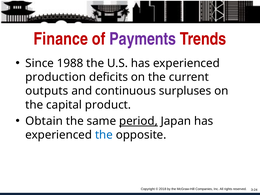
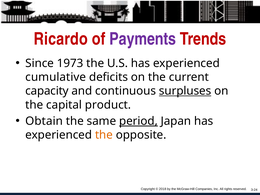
Finance: Finance -> Ricardo
1988: 1988 -> 1973
production: production -> cumulative
outputs: outputs -> capacity
surpluses underline: none -> present
the at (104, 135) colour: blue -> orange
